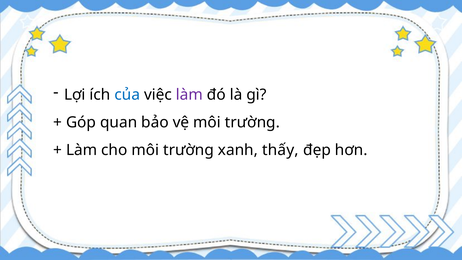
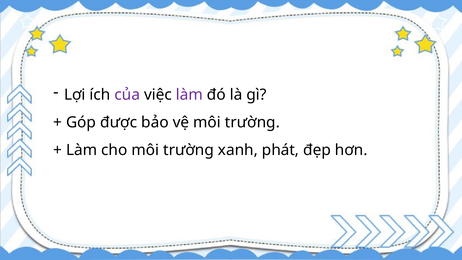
của colour: blue -> purple
quan: quan -> được
thấy: thấy -> phát
